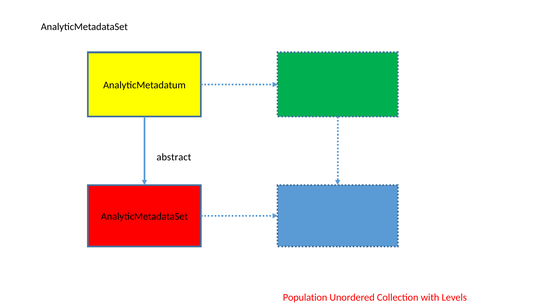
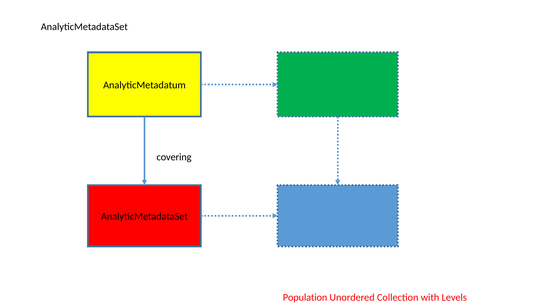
abstract: abstract -> covering
